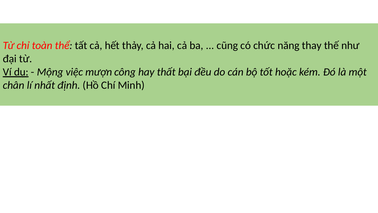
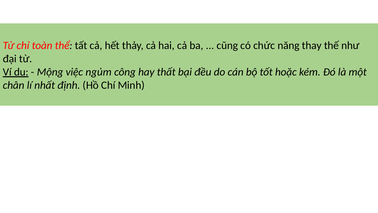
mượn: mượn -> ngủm
